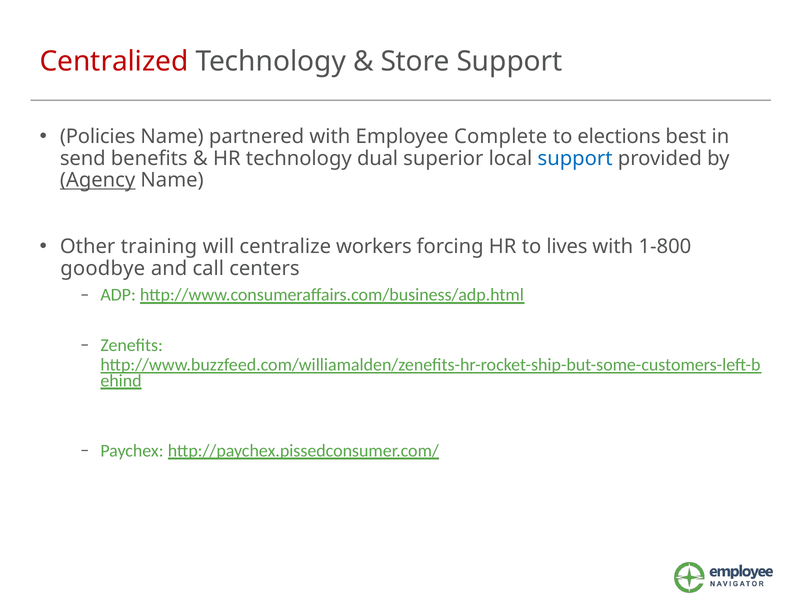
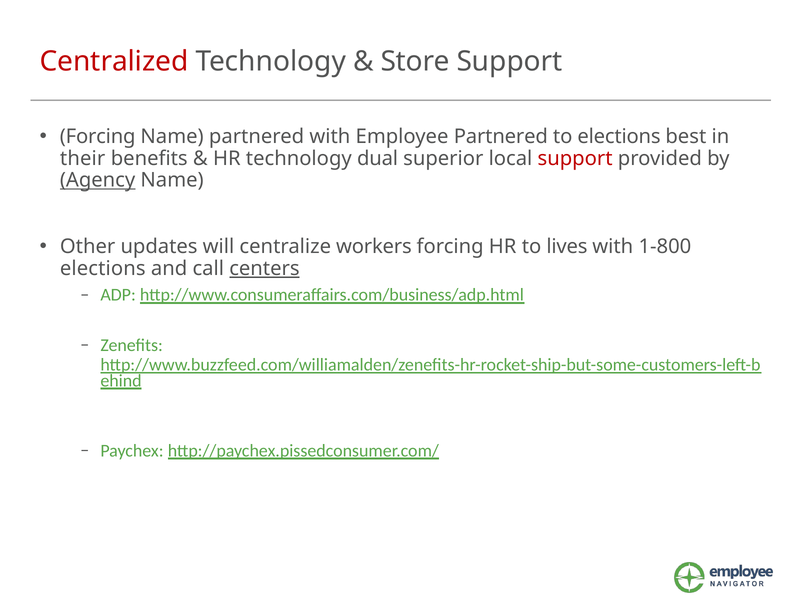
Policies at (98, 136): Policies -> Forcing
Employee Complete: Complete -> Partnered
send: send -> their
support at (575, 158) colour: blue -> red
training: training -> updates
goodbye at (103, 268): goodbye -> elections
centers underline: none -> present
